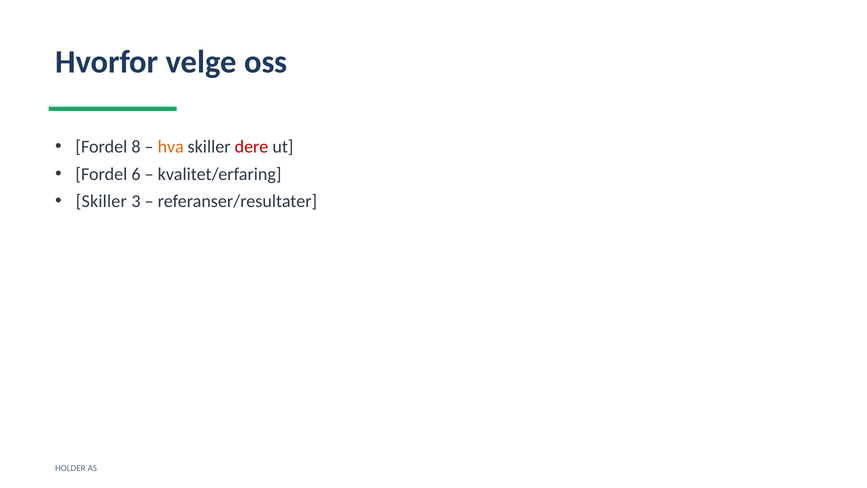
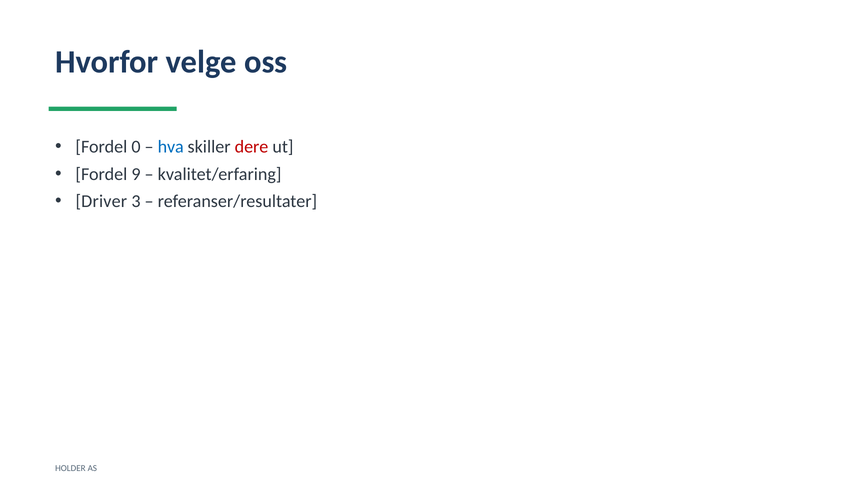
8: 8 -> 0
hva colour: orange -> blue
6: 6 -> 9
Skiller at (101, 201): Skiller -> Driver
